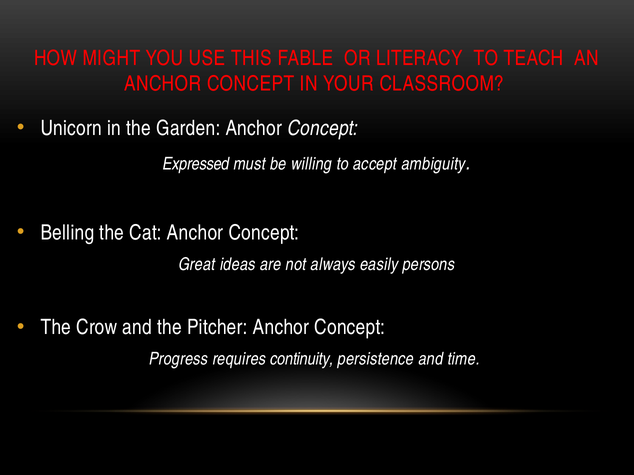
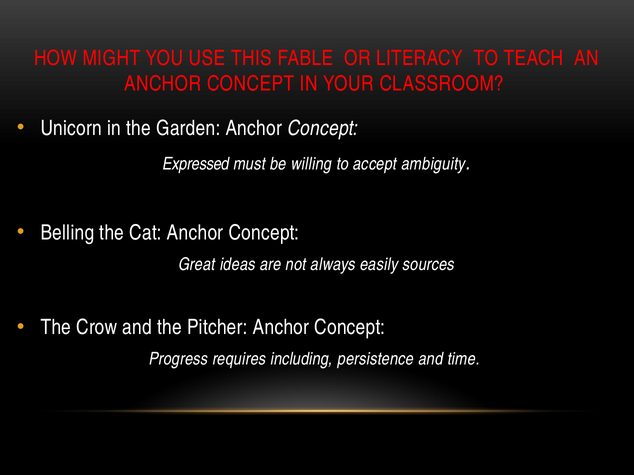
persons: persons -> sources
continuity: continuity -> including
